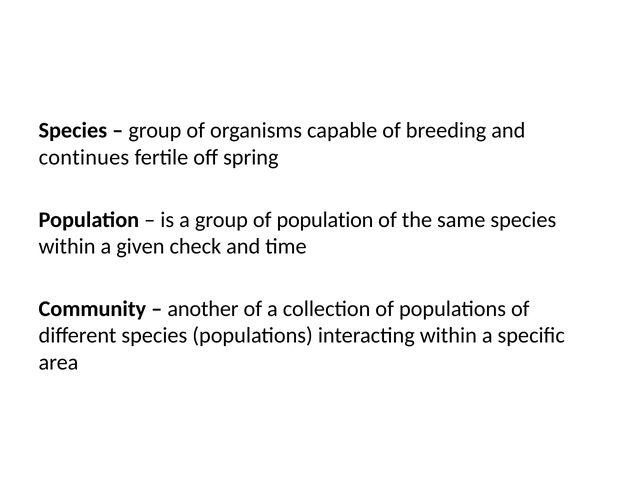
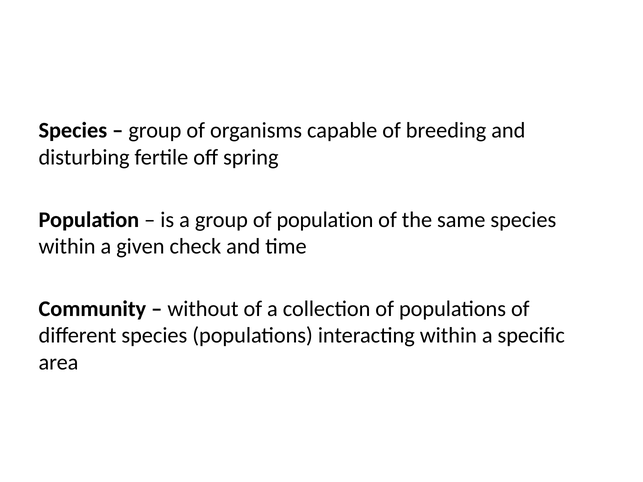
continues: continues -> disturbing
another: another -> without
